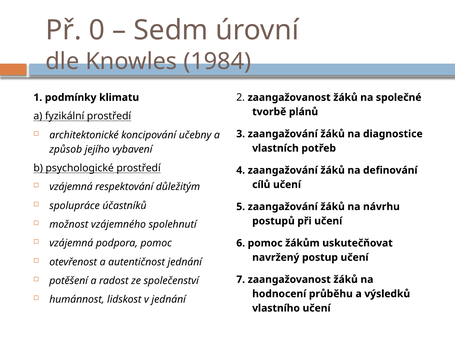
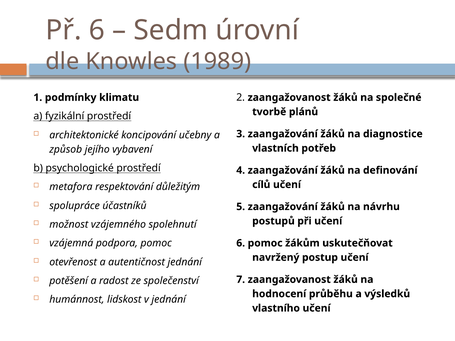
Př 0: 0 -> 6
1984: 1984 -> 1989
vzájemná at (71, 187): vzájemná -> metafora
